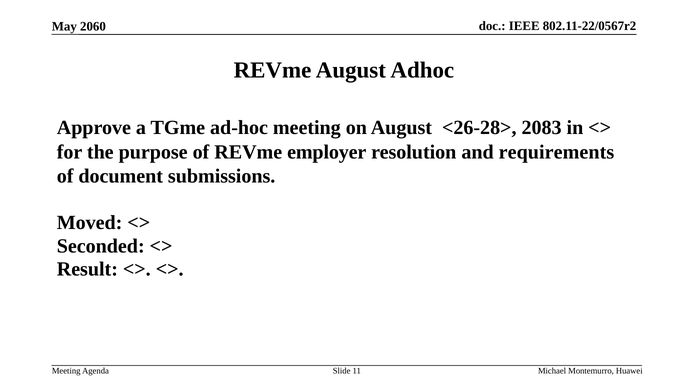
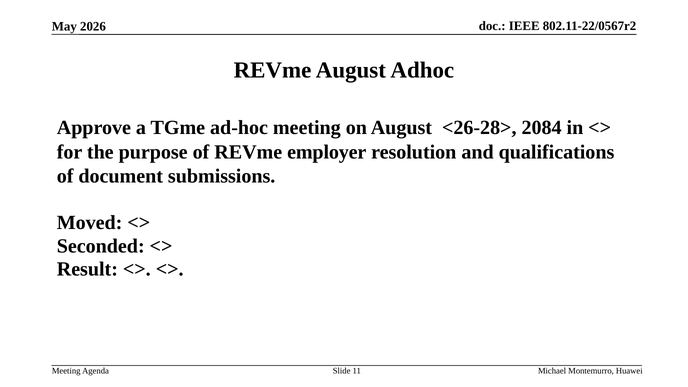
2060: 2060 -> 2026
2083: 2083 -> 2084
requirements: requirements -> qualifications
